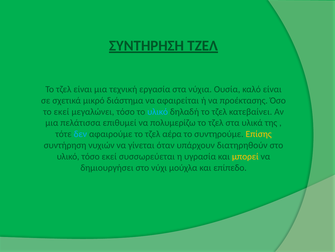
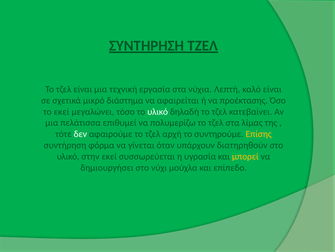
Ουσία: Ουσία -> Λεπτή
υλικό at (158, 111) colour: light blue -> white
υλικά: υλικά -> λίμας
δεν colour: light blue -> white
αέρα: αέρα -> αρχή
νυχιών: νυχιών -> φόρμα
υλικό τόσο: τόσο -> στην
